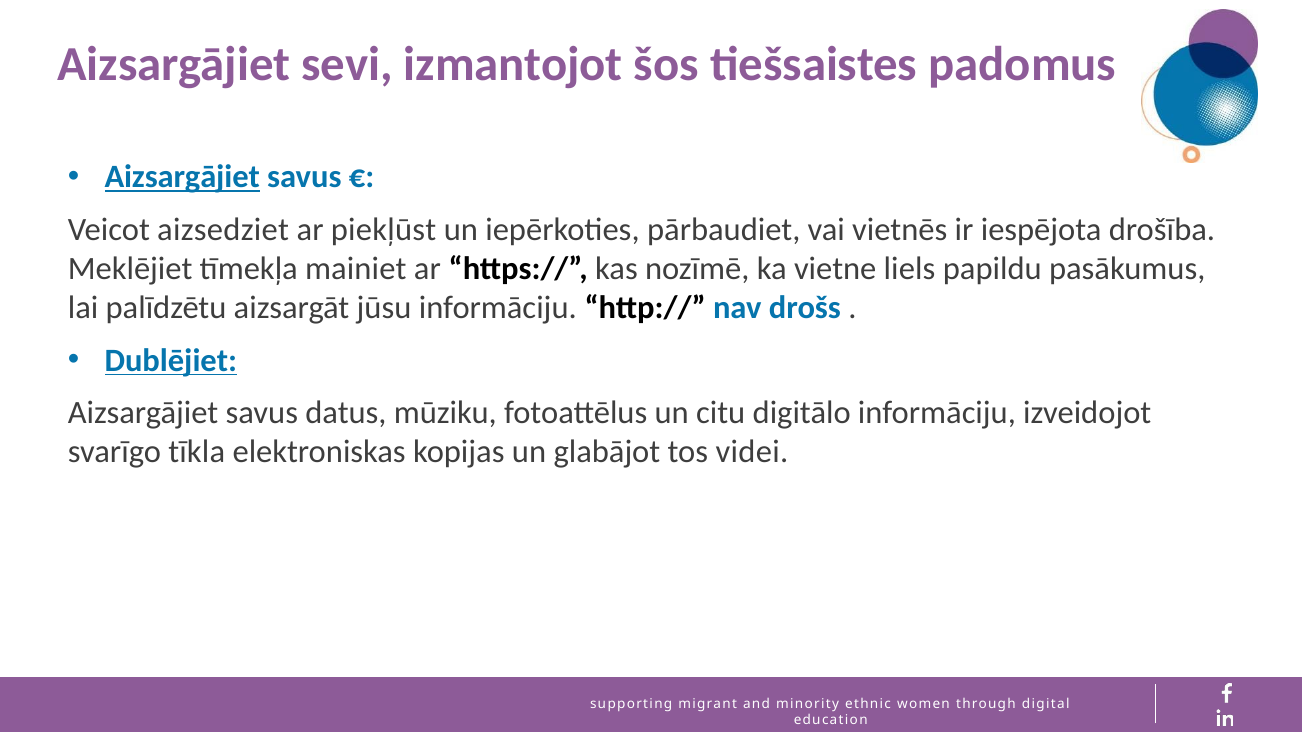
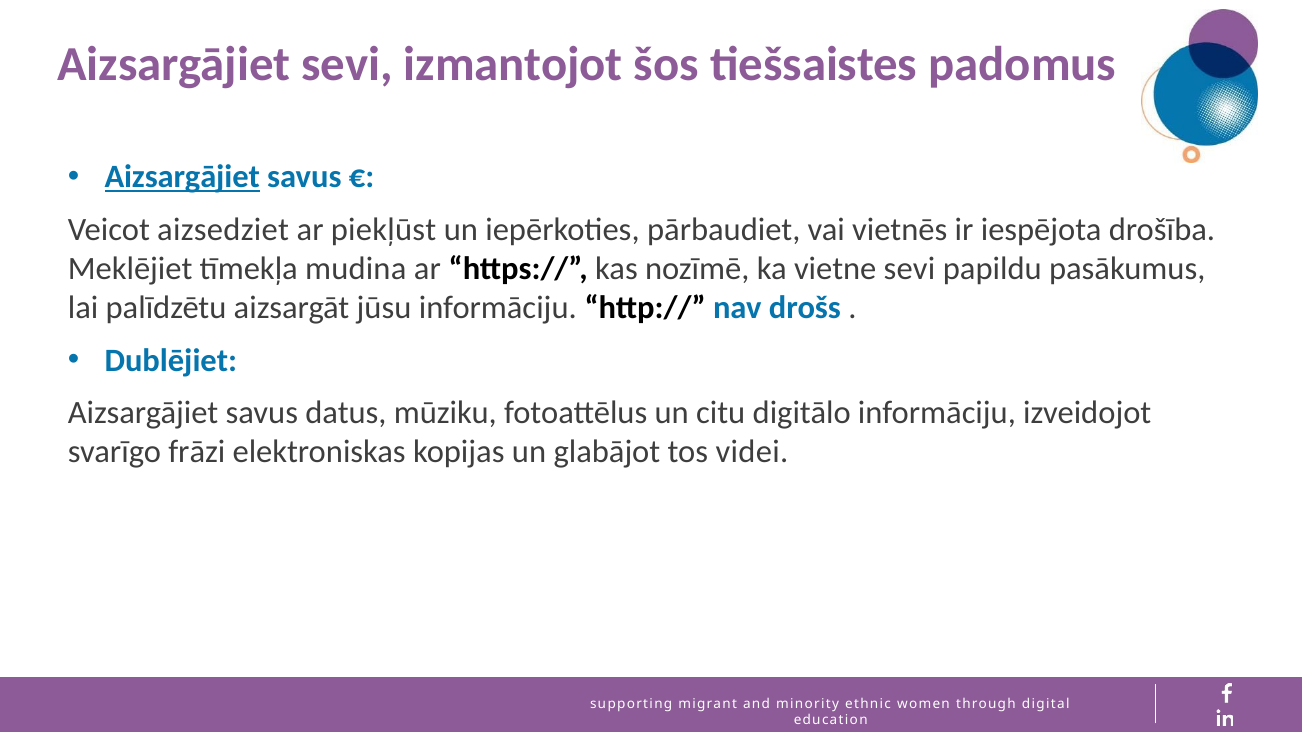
mainiet: mainiet -> mudina
vietne liels: liels -> sevi
Dublējiet underline: present -> none
tīkla: tīkla -> frāzi
